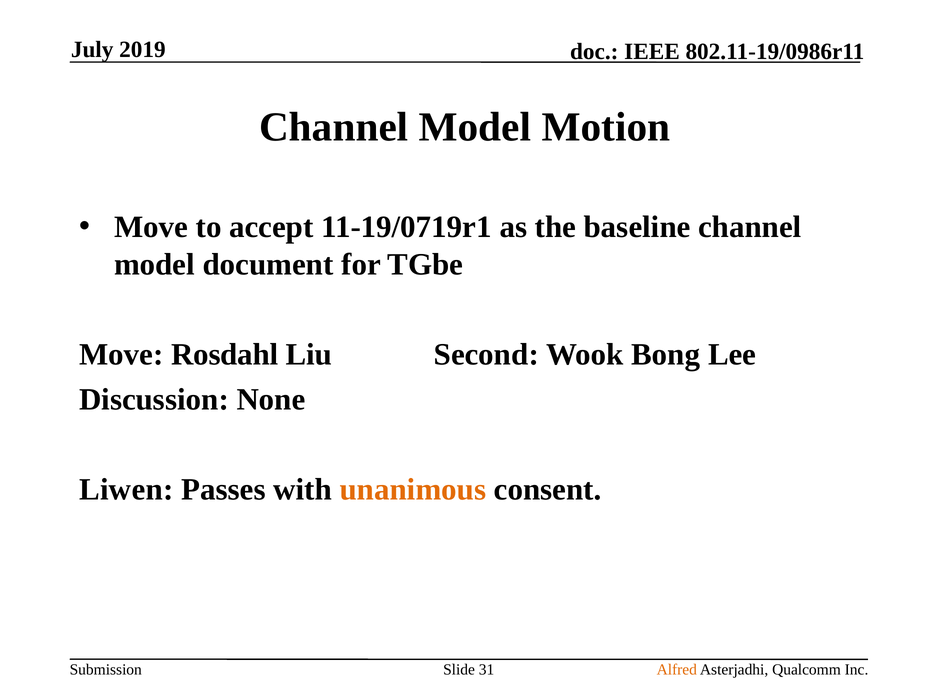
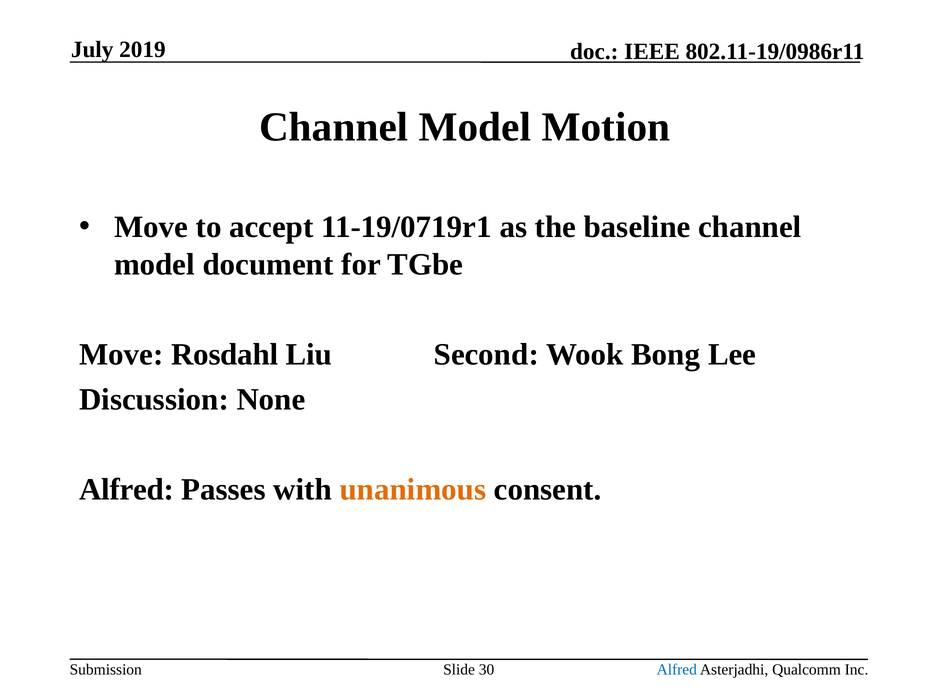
Liwen at (126, 489): Liwen -> Alfred
31: 31 -> 30
Alfred at (677, 669) colour: orange -> blue
